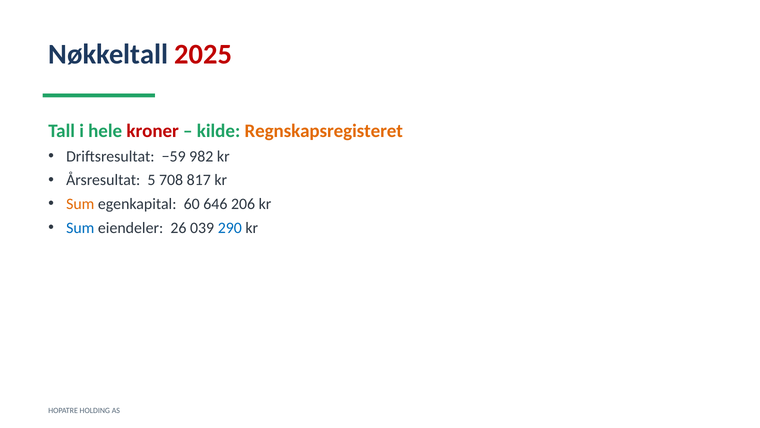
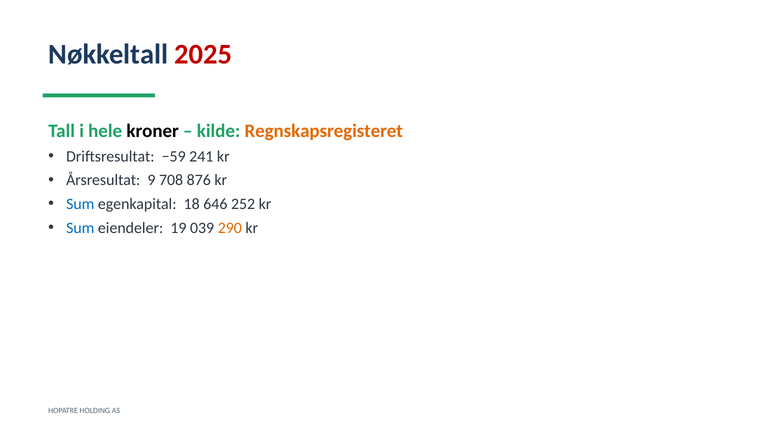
kroner colour: red -> black
982: 982 -> 241
5: 5 -> 9
817: 817 -> 876
Sum at (80, 204) colour: orange -> blue
60: 60 -> 18
206: 206 -> 252
26: 26 -> 19
290 colour: blue -> orange
